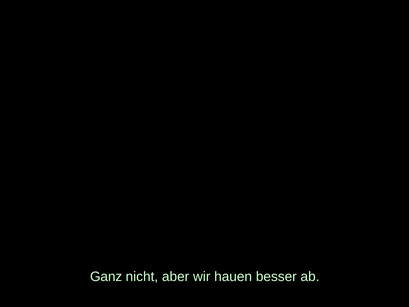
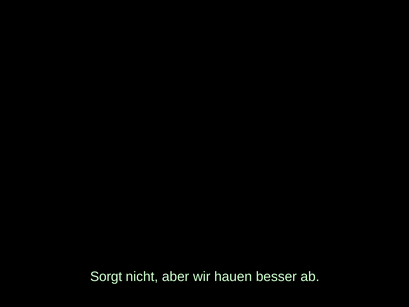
Ganz: Ganz -> Sorgt
